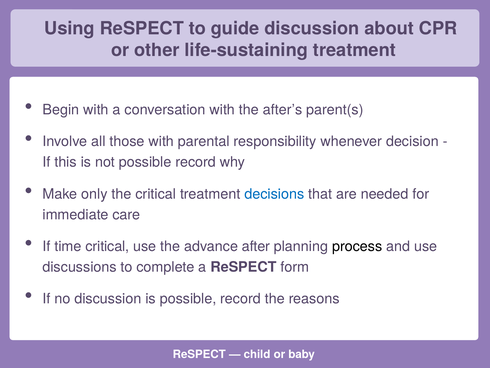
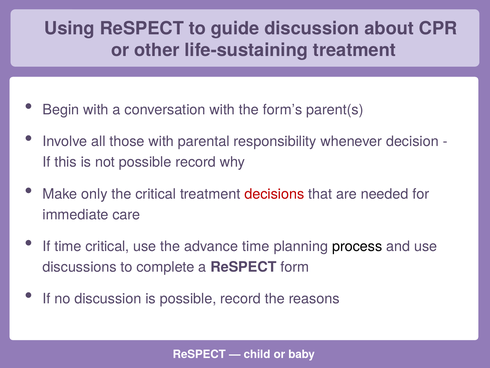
after’s: after’s -> form’s
decisions colour: blue -> red
advance after: after -> time
